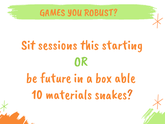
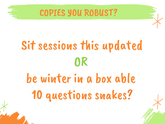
GAMES: GAMES -> COPIES
starting: starting -> updated
future: future -> winter
materials: materials -> questions
